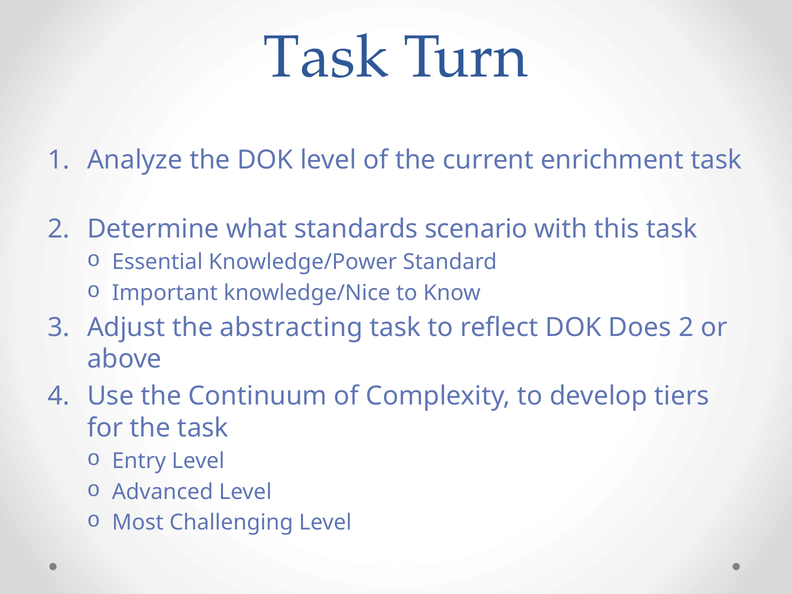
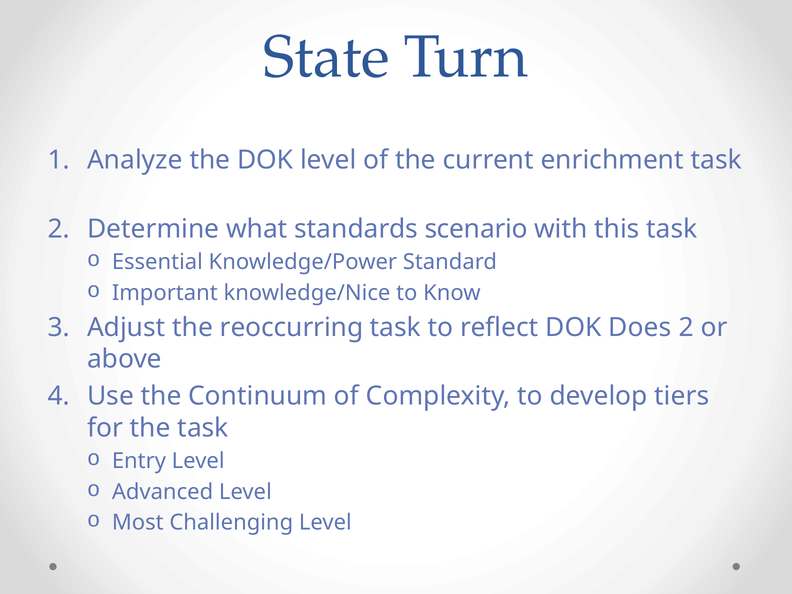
Task at (326, 57): Task -> State
abstracting: abstracting -> reoccurring
